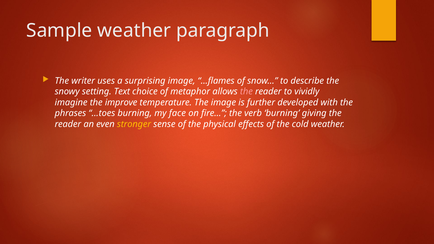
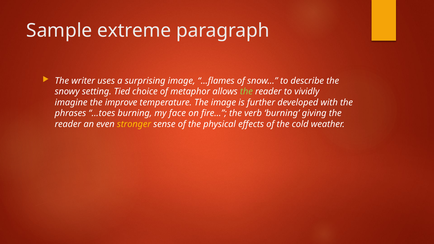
Sample weather: weather -> extreme
Text: Text -> Tied
the at (246, 92) colour: pink -> light green
